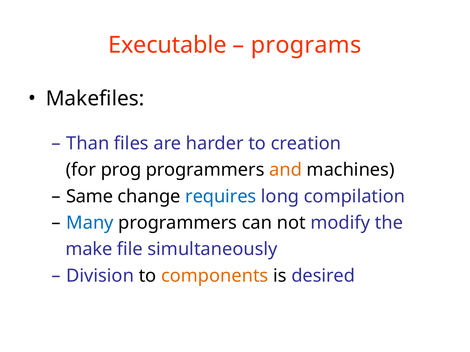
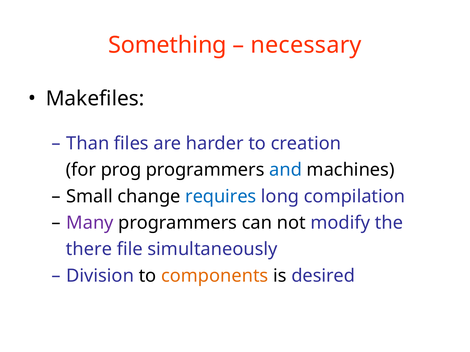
Executable: Executable -> Something
programs: programs -> necessary
and colour: orange -> blue
Same: Same -> Small
Many colour: blue -> purple
make: make -> there
